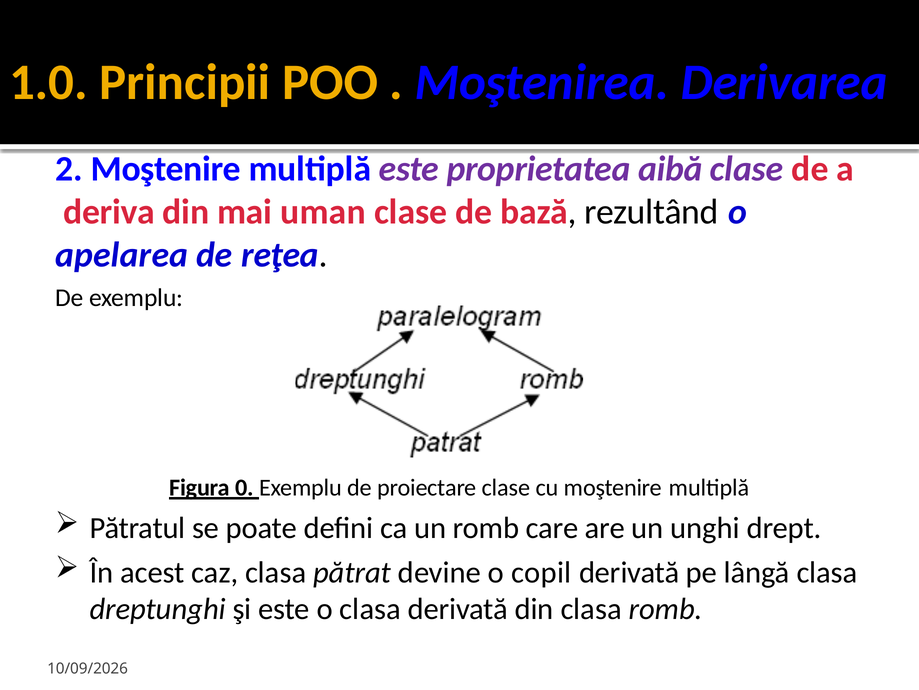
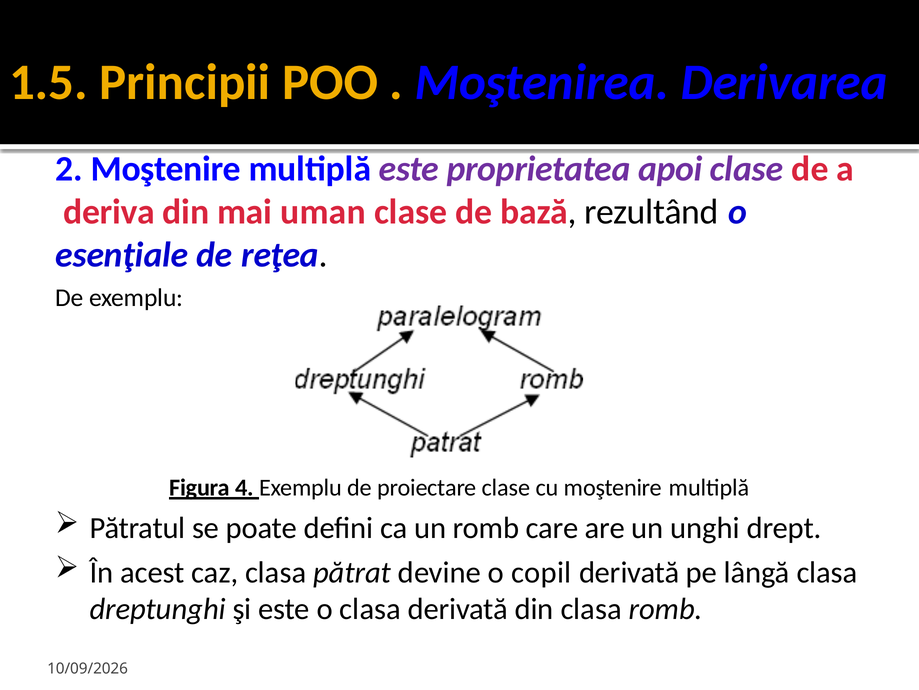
1.0: 1.0 -> 1.5
aibă: aibă -> apoi
apelarea: apelarea -> esenţiale
0: 0 -> 4
